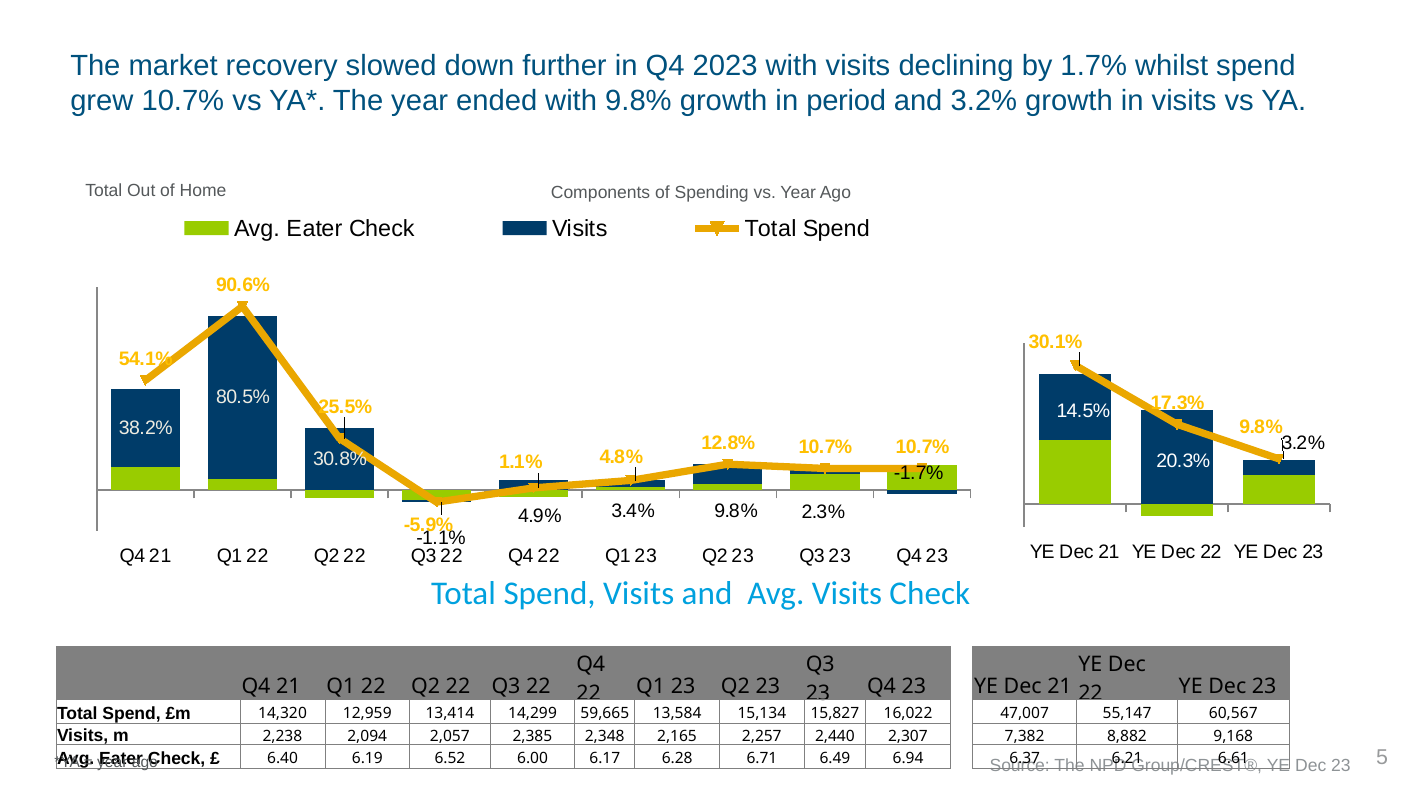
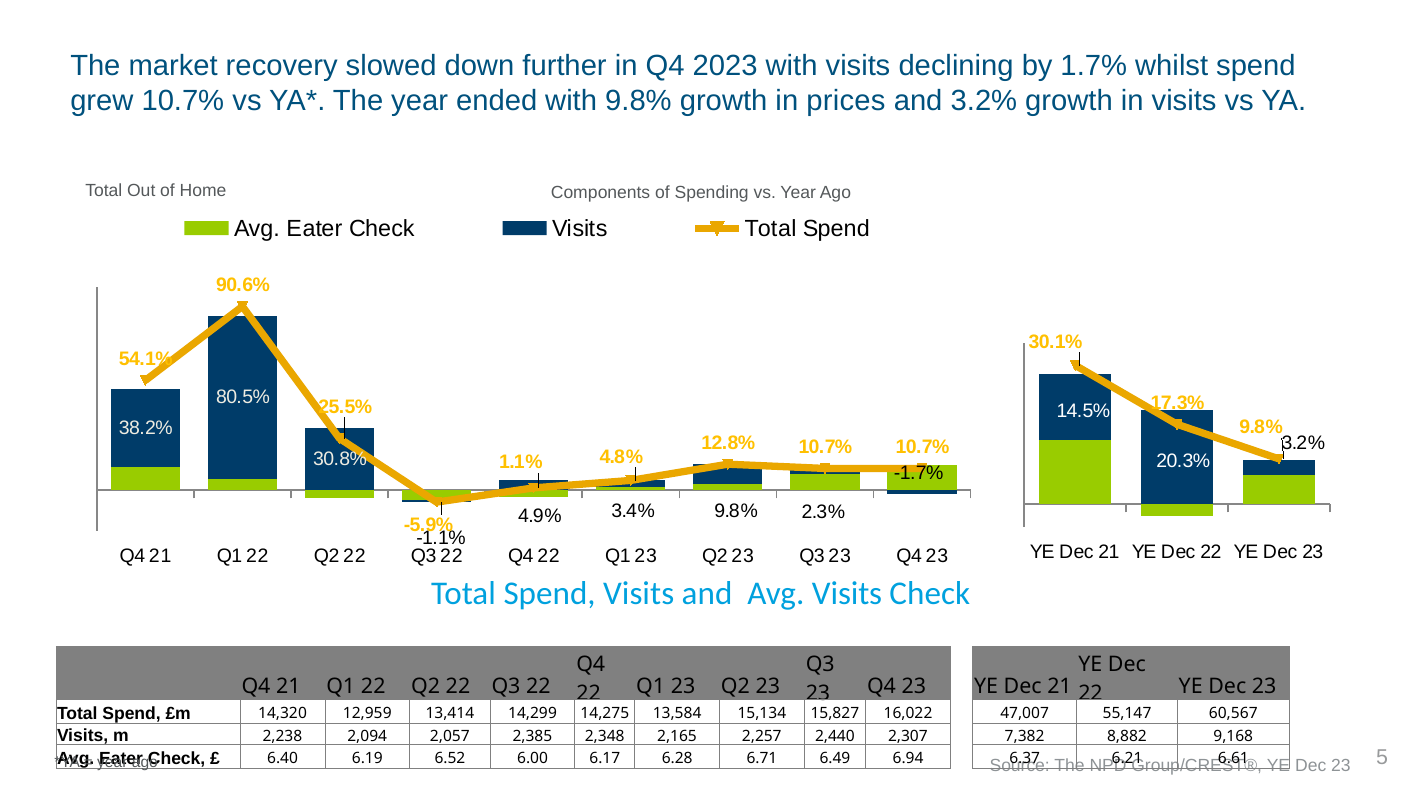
period: period -> prices
59,665: 59,665 -> 14,275
